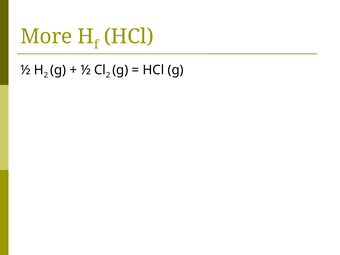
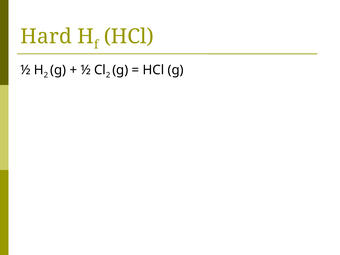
More: More -> Hard
